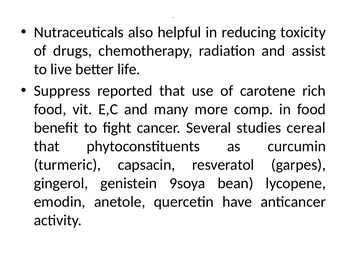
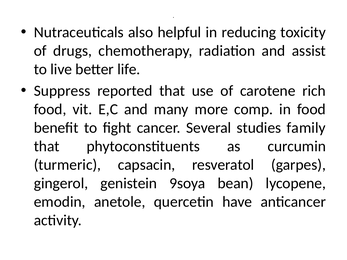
cereal: cereal -> family
